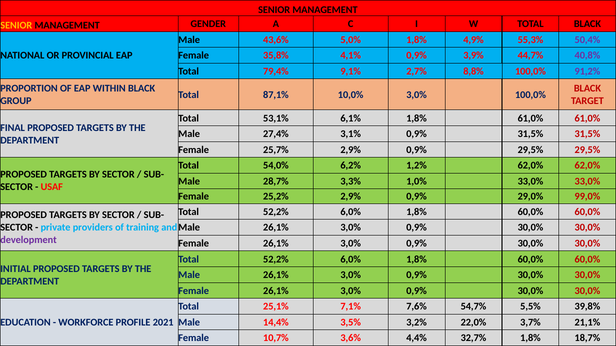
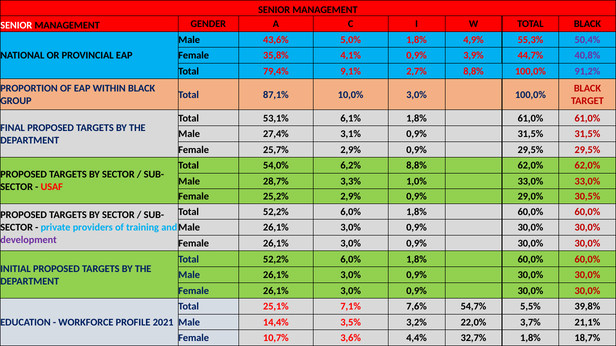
SENIOR at (16, 25) colour: yellow -> white
6,2% 1,2%: 1,2% -> 8,8%
99,0%: 99,0% -> 30,5%
